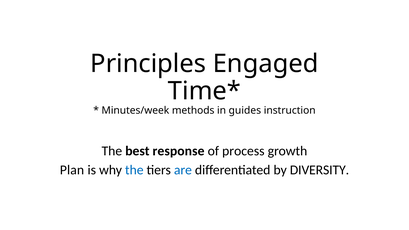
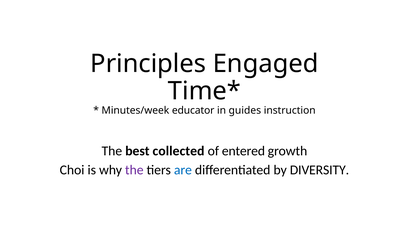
methods: methods -> educator
response: response -> collected
process: process -> entered
Plan: Plan -> Choi
the at (134, 170) colour: blue -> purple
